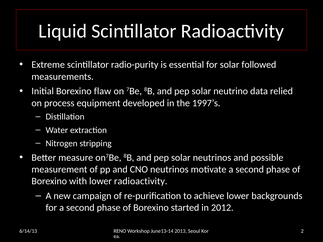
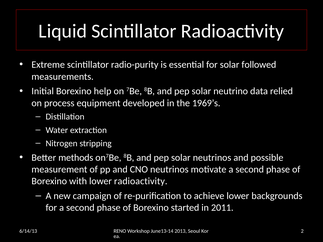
flaw: flaw -> help
1997’s: 1997’s -> 1969’s
measure: measure -> methods
2012: 2012 -> 2011
